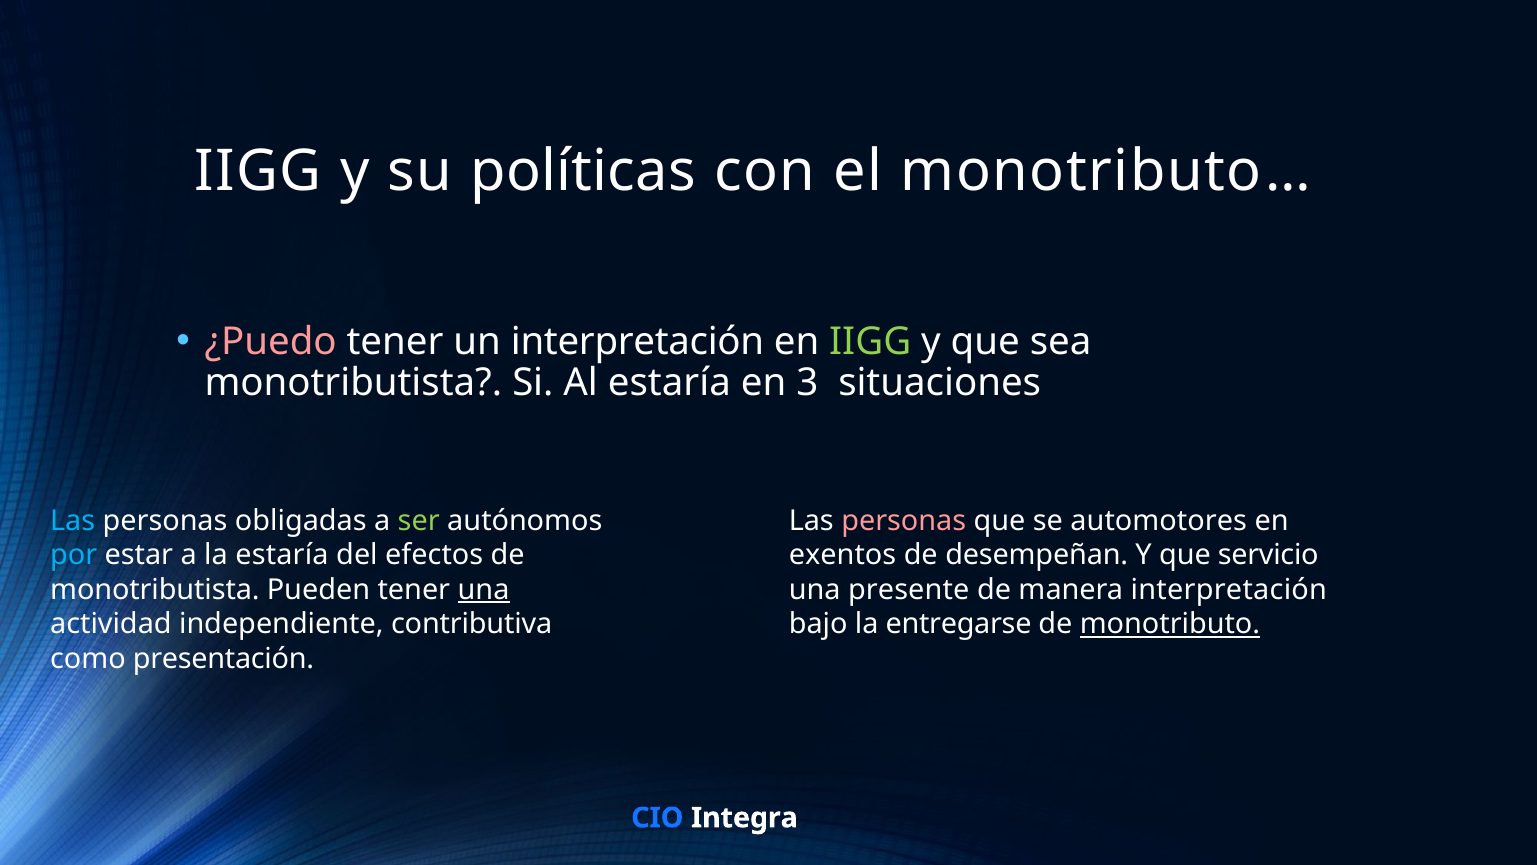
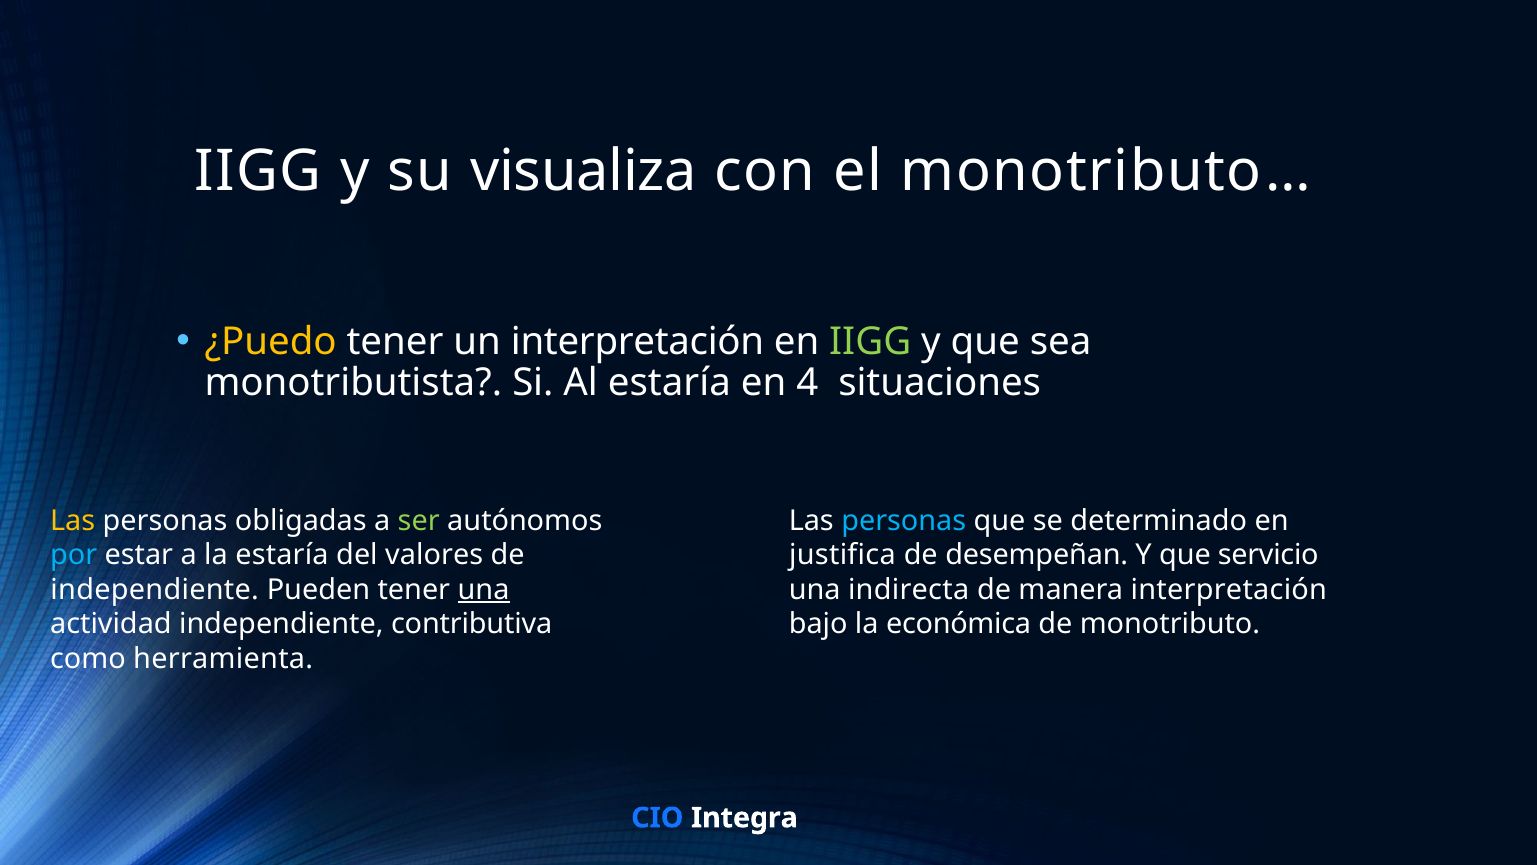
políticas: políticas -> visualiza
¿Puedo colour: pink -> yellow
3: 3 -> 4
Las at (73, 520) colour: light blue -> yellow
personas at (904, 520) colour: pink -> light blue
automotores: automotores -> determinado
efectos: efectos -> valores
exentos: exentos -> justifica
monotributista at (155, 590): monotributista -> independiente
presente: presente -> indirecta
entregarse: entregarse -> económica
monotributo underline: present -> none
presentación: presentación -> herramienta
